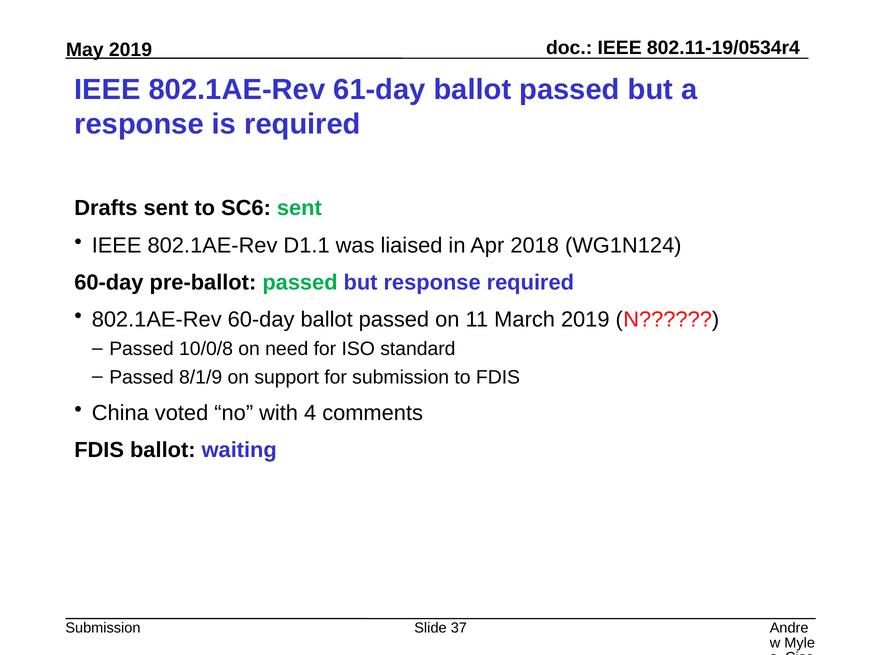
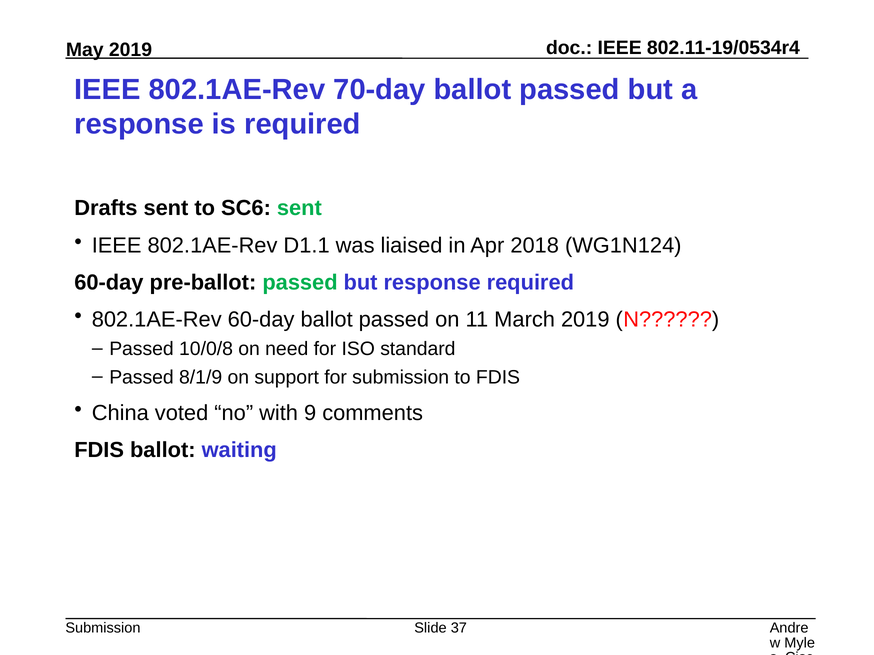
61-day: 61-day -> 70-day
4: 4 -> 9
